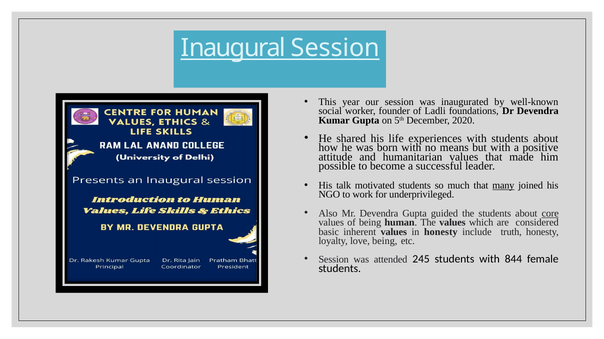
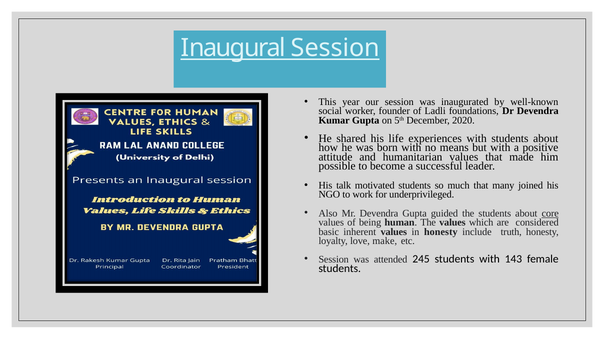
many underline: present -> none
love being: being -> make
844: 844 -> 143
